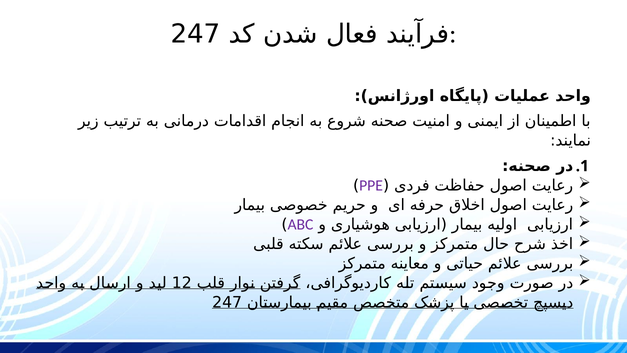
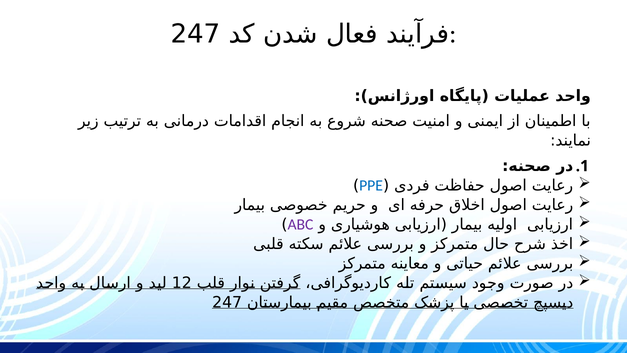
PPE colour: purple -> blue
